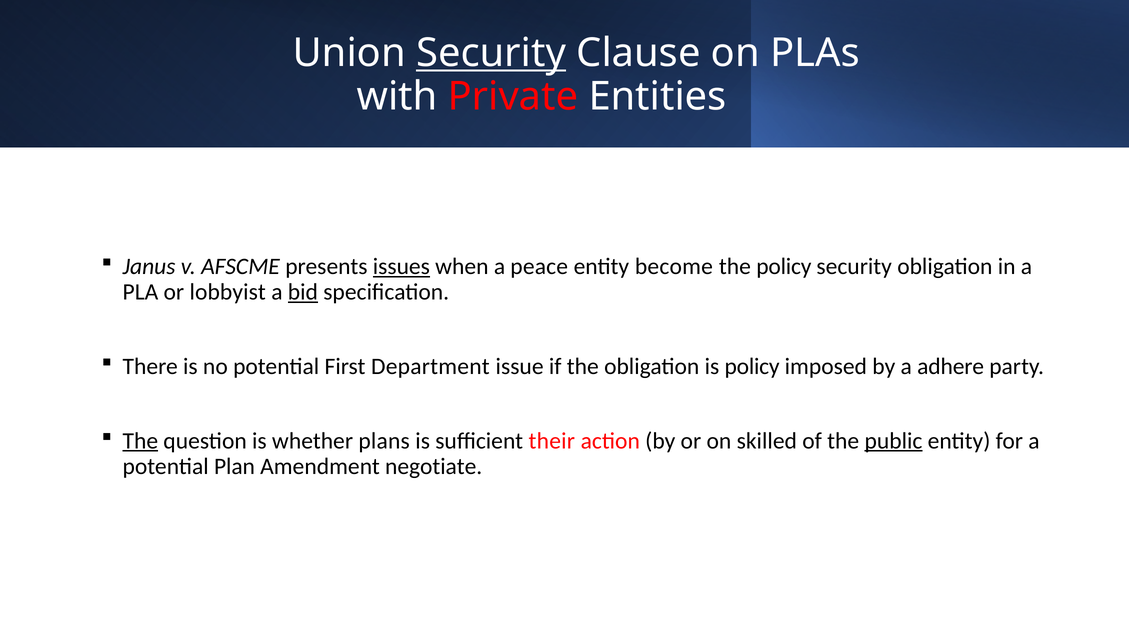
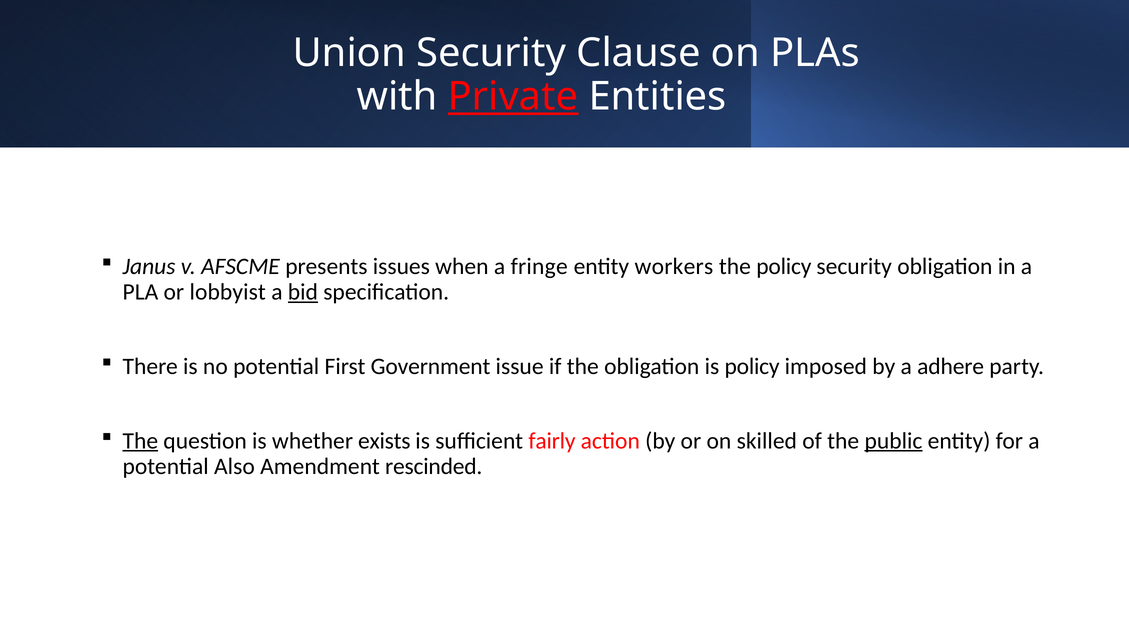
Security at (491, 53) underline: present -> none
Private underline: none -> present
issues underline: present -> none
peace: peace -> fringe
become: become -> workers
Department: Department -> Government
plans: plans -> exists
their: their -> fairly
Plan: Plan -> Also
negotiate: negotiate -> rescinded
